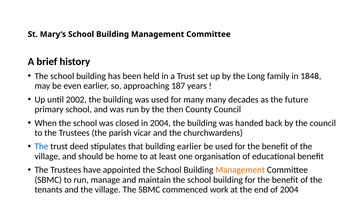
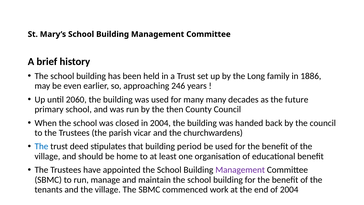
1848: 1848 -> 1886
187: 187 -> 246
2002: 2002 -> 2060
building earlier: earlier -> period
Management at (240, 170) colour: orange -> purple
